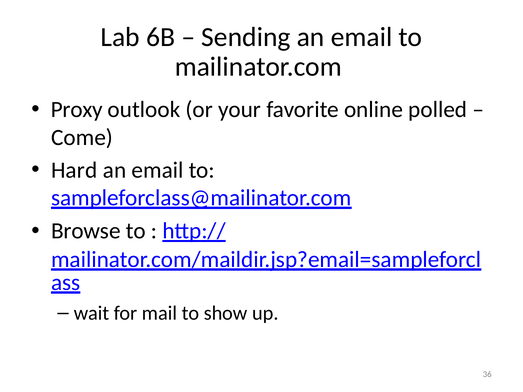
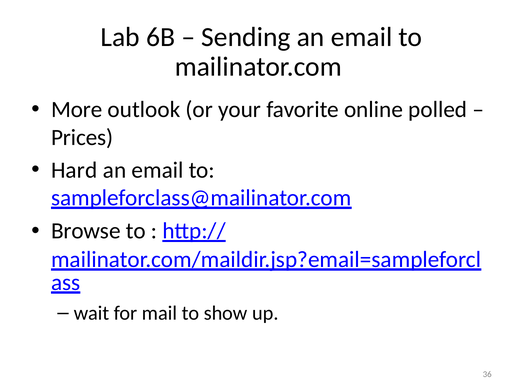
Proxy: Proxy -> More
Come: Come -> Prices
